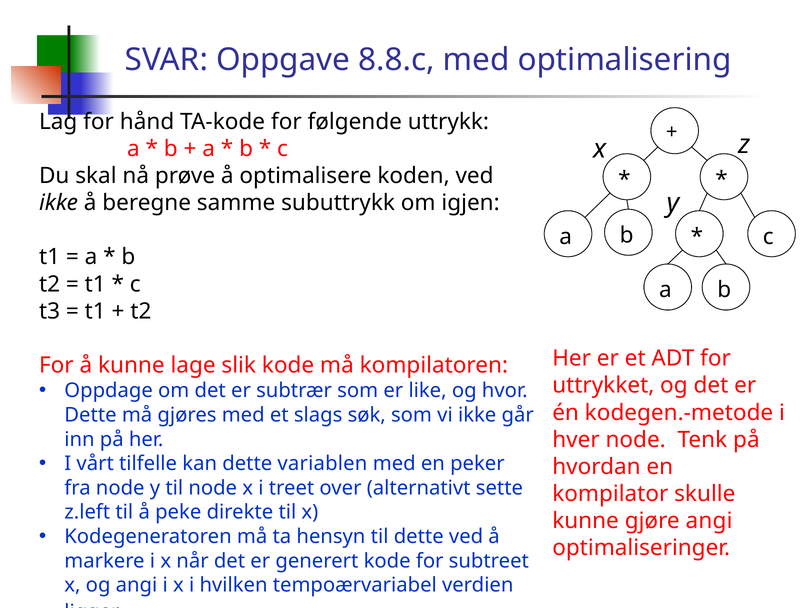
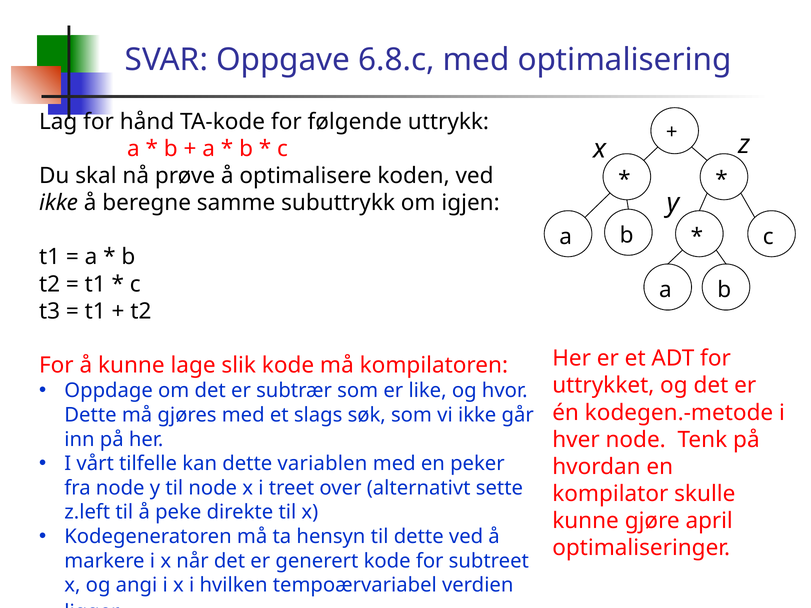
8.8.c: 8.8.c -> 6.8.c
gjøre angi: angi -> april
